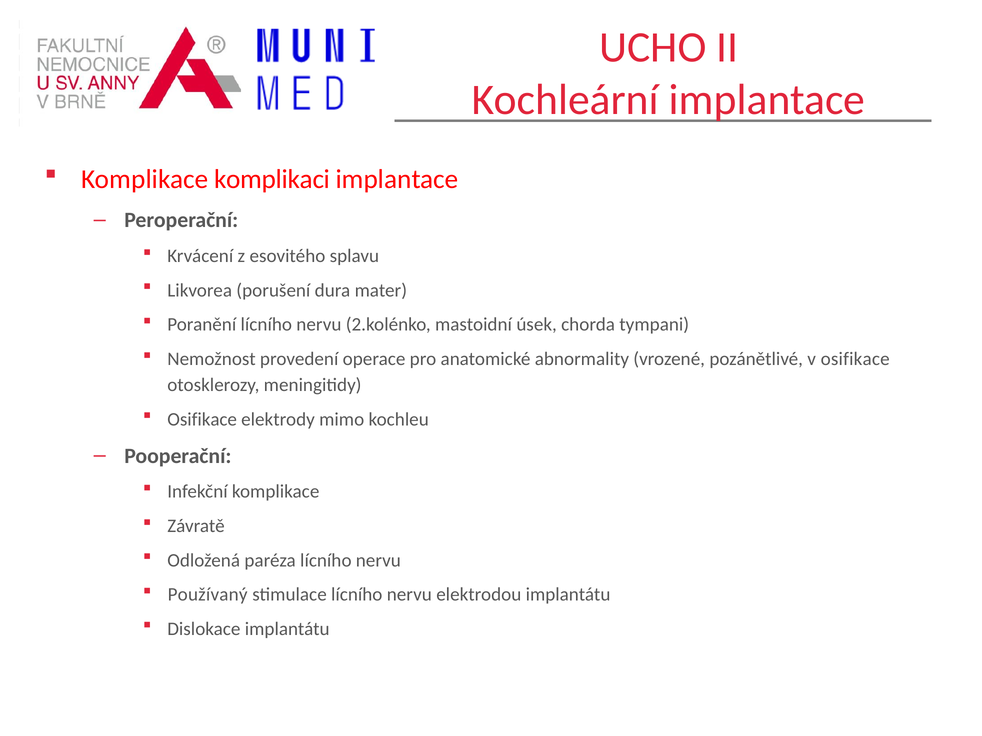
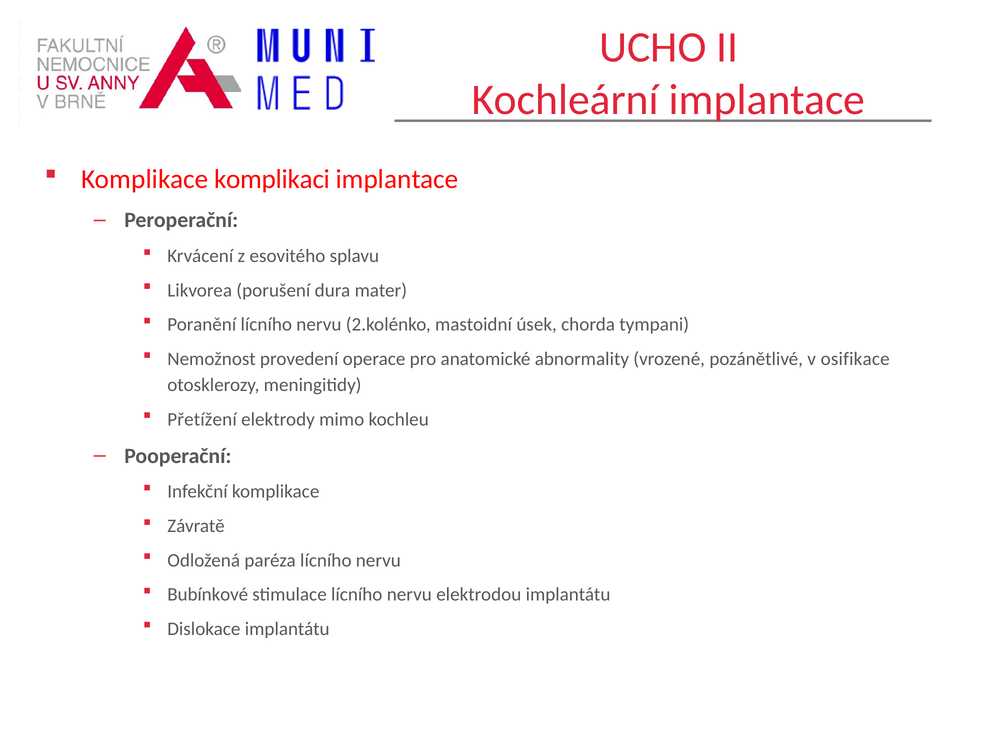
Osifikace at (202, 420): Osifikace -> Přetížení
Používaný: Používaný -> Bubínkové
